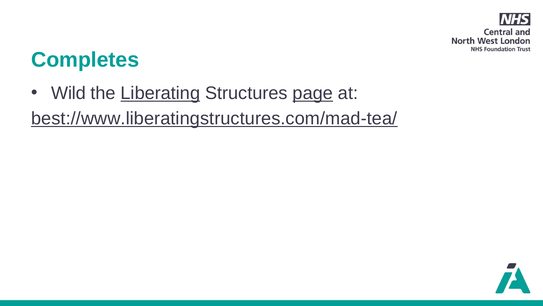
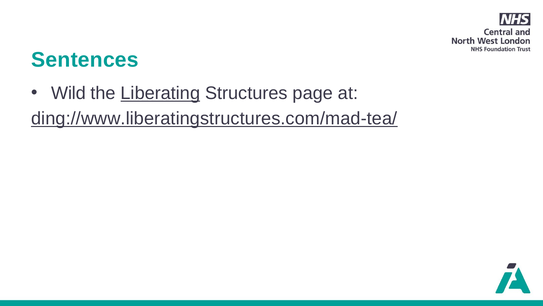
Completes: Completes -> Sentences
page underline: present -> none
best://www.liberatingstructures.com/mad-tea/: best://www.liberatingstructures.com/mad-tea/ -> ding://www.liberatingstructures.com/mad-tea/
